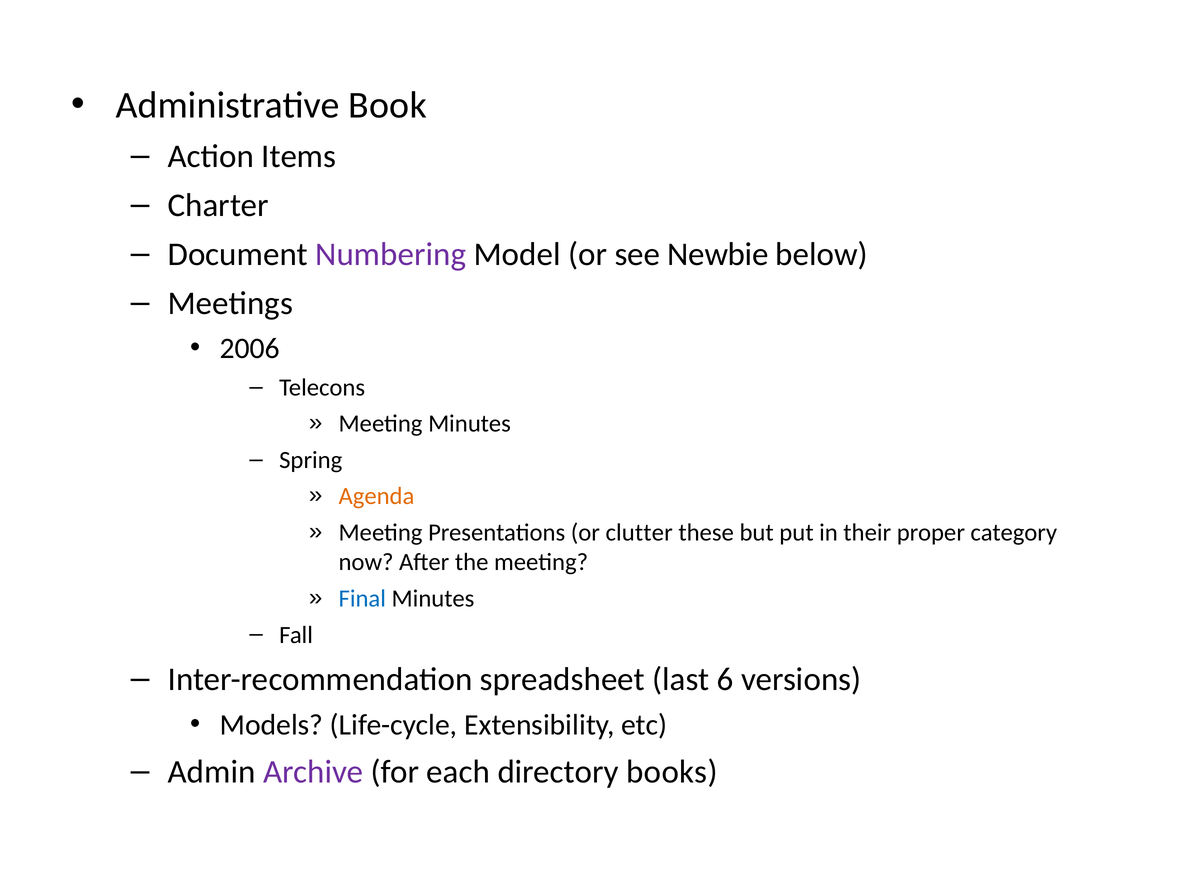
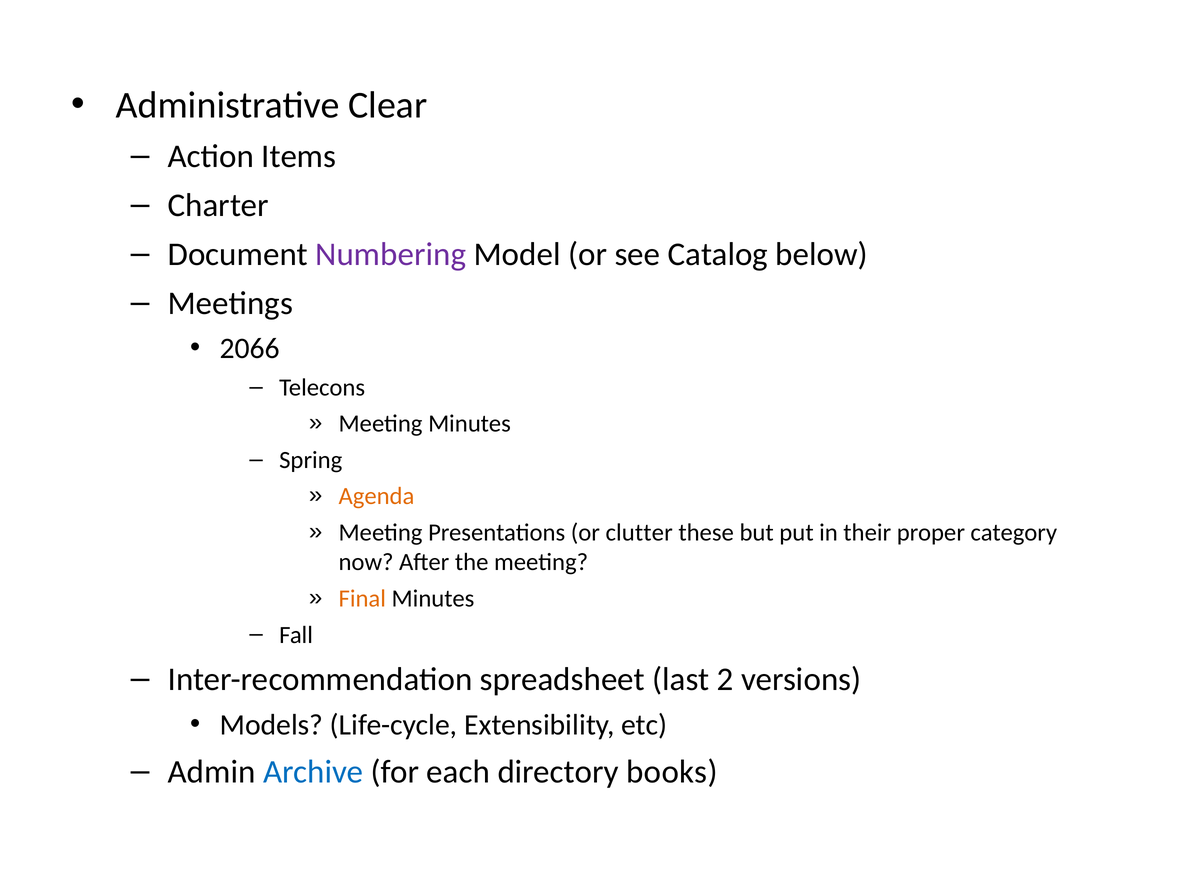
Book: Book -> Clear
Newbie: Newbie -> Catalog
2006: 2006 -> 2066
Final colour: blue -> orange
6: 6 -> 2
Archive colour: purple -> blue
